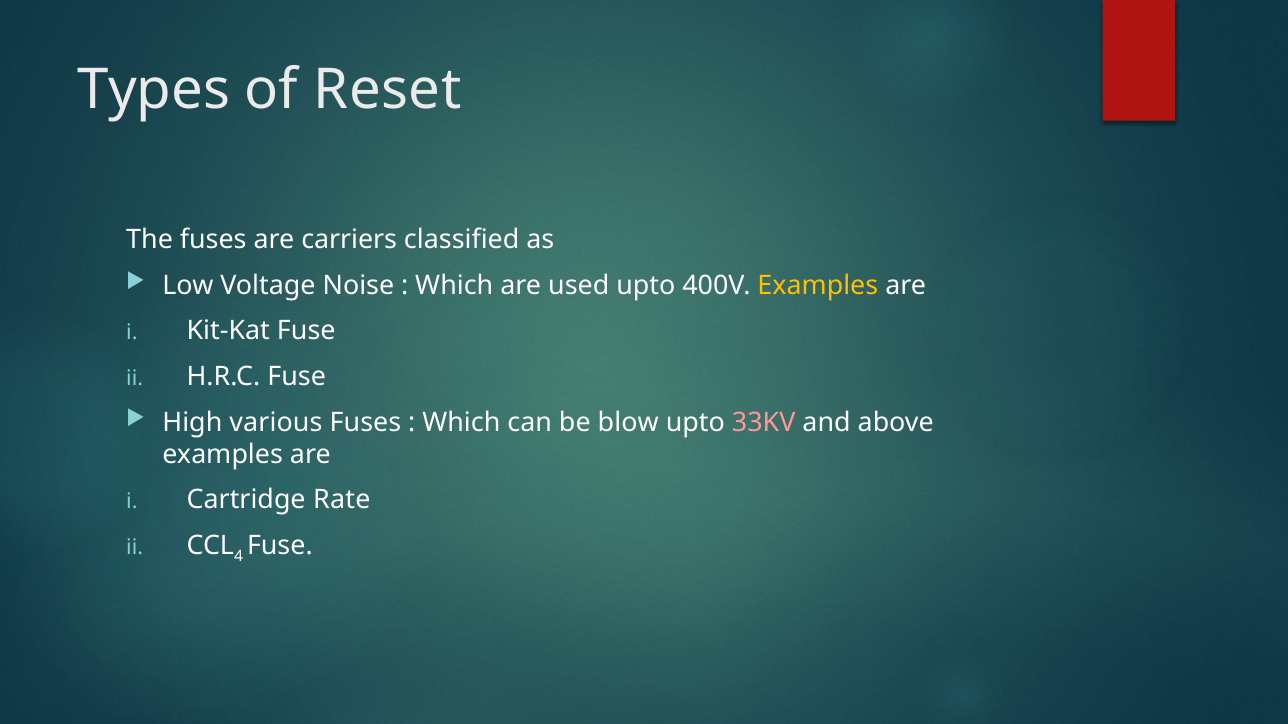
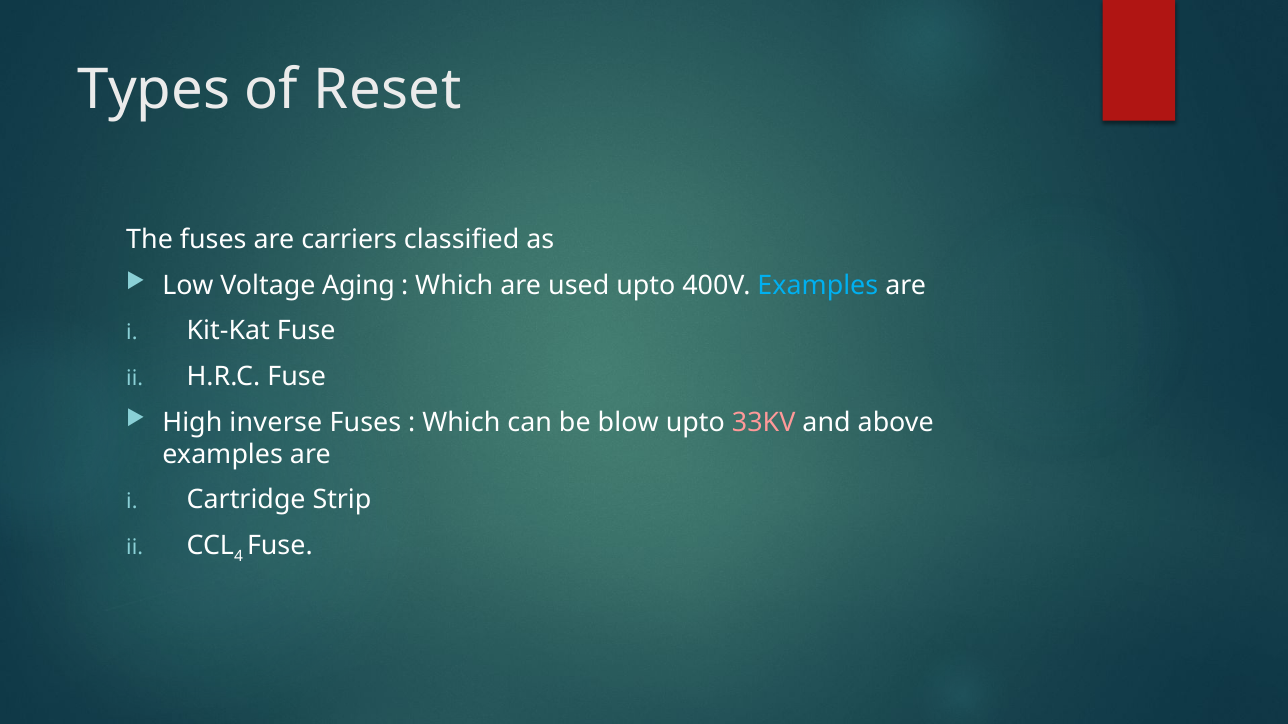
Noise: Noise -> Aging
Examples at (818, 285) colour: yellow -> light blue
various: various -> inverse
Rate: Rate -> Strip
